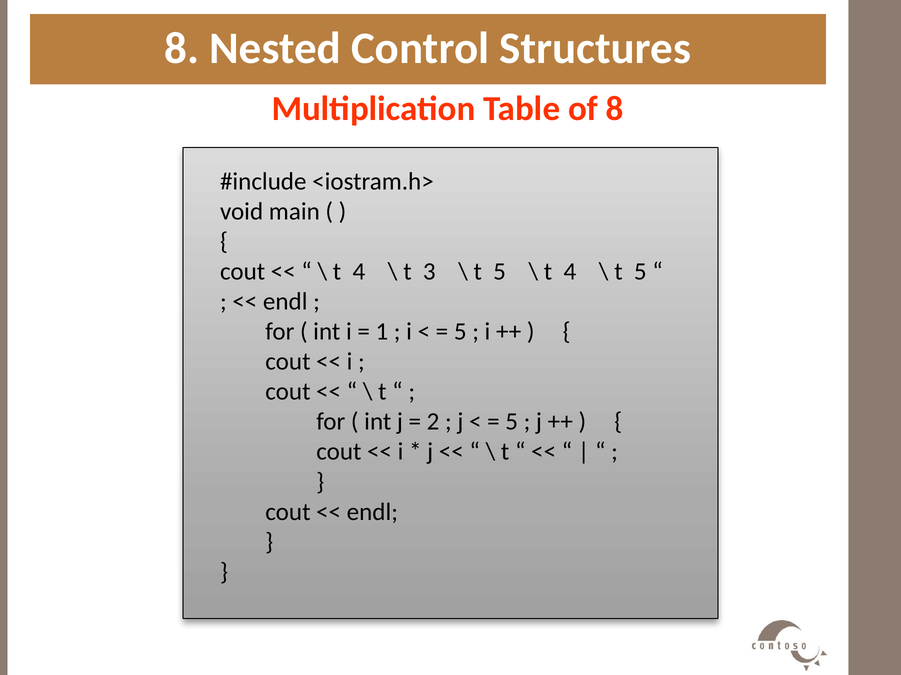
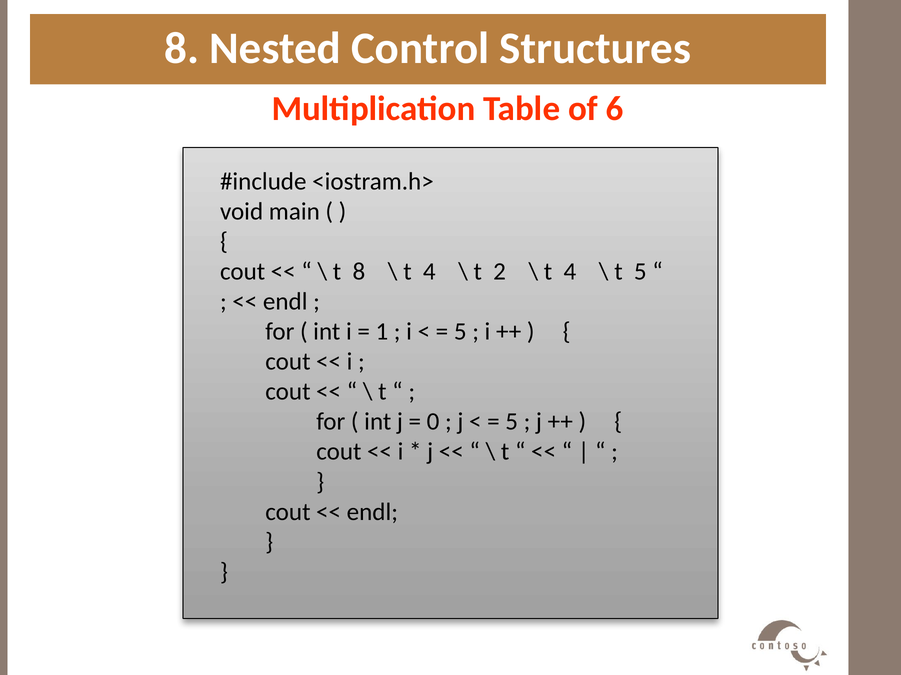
of 8: 8 -> 6
4 at (359, 272): 4 -> 8
3 at (429, 272): 3 -> 4
5 at (500, 272): 5 -> 2
2: 2 -> 0
